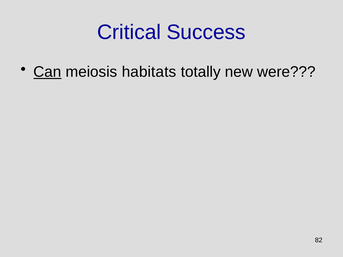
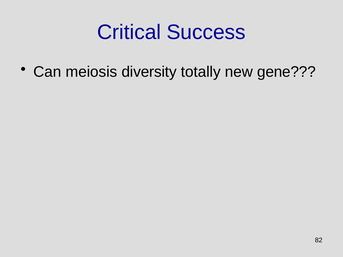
Can underline: present -> none
habitats: habitats -> diversity
were: were -> gene
